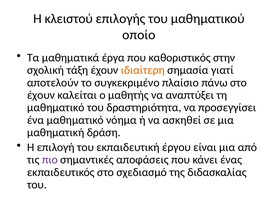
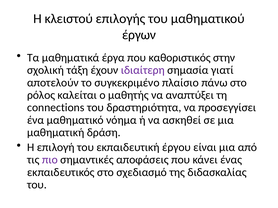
οποίο: οποίο -> έργων
ιδιαίτερη colour: orange -> purple
έχουν at (41, 95): έχουν -> ρόλος
µαθηµατικό at (56, 108): µαθηµατικό -> connections
